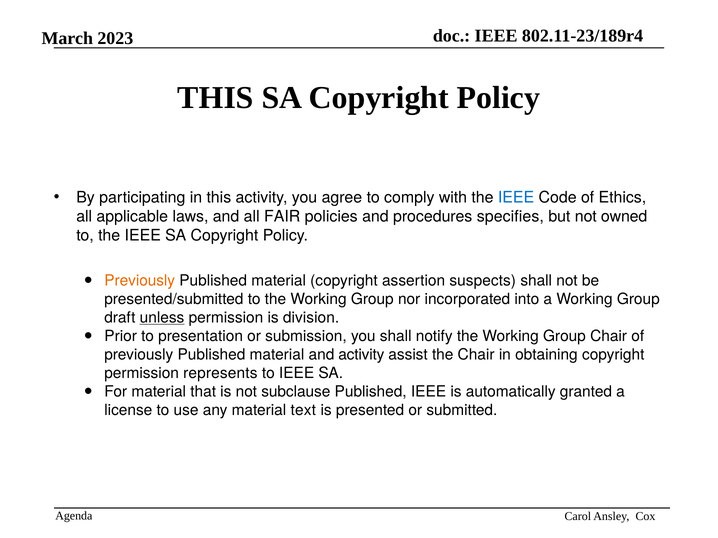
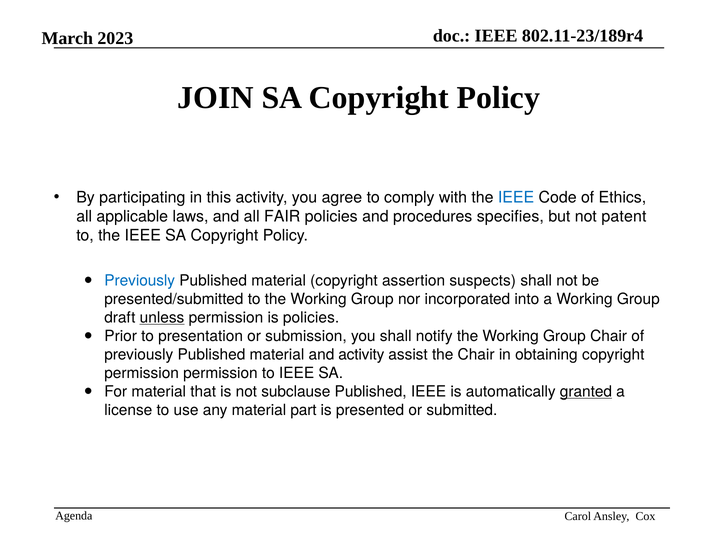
THIS at (216, 98): THIS -> JOIN
owned: owned -> patent
Previously at (140, 281) colour: orange -> blue
is division: division -> policies
permission represents: represents -> permission
granted underline: none -> present
text: text -> part
